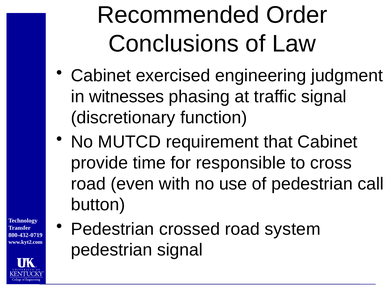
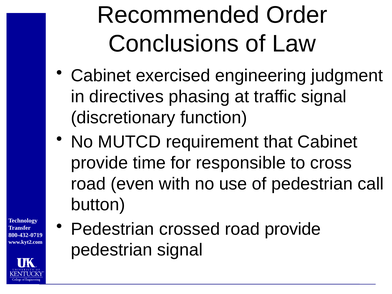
witnesses: witnesses -> directives
road system: system -> provide
